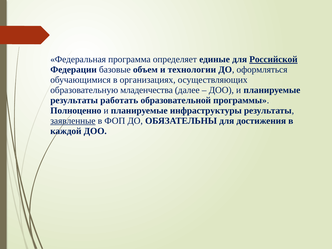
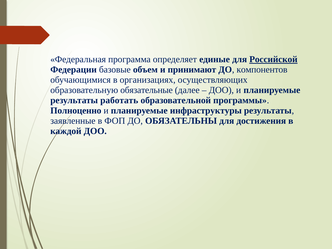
технологии: технологии -> принимают
оформляться: оформляться -> компонентов
младенчества: младенчества -> обязательные
заявленные underline: present -> none
